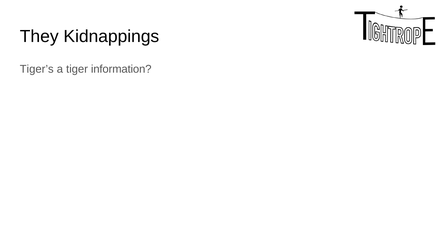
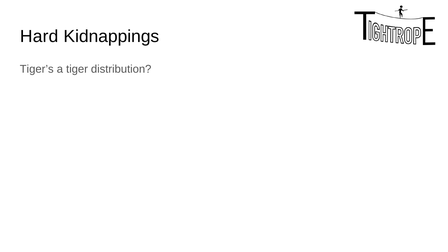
They: They -> Hard
information: information -> distribution
